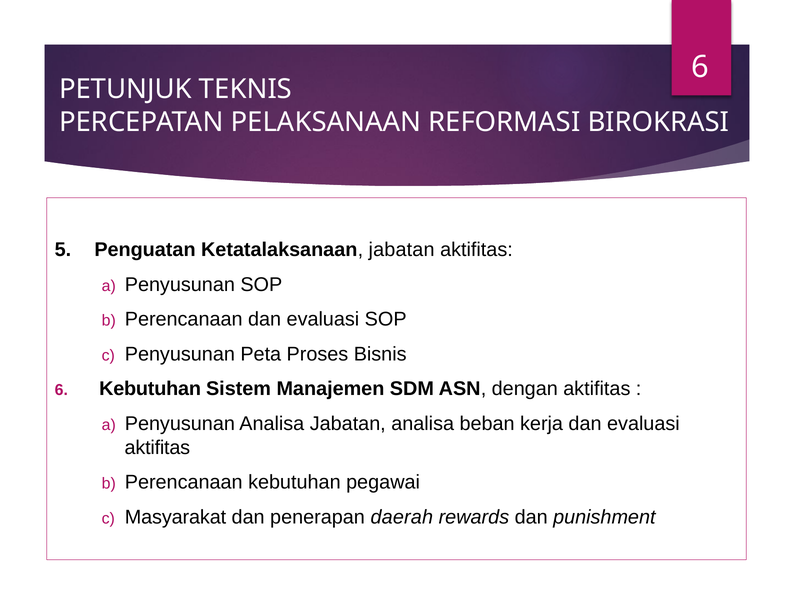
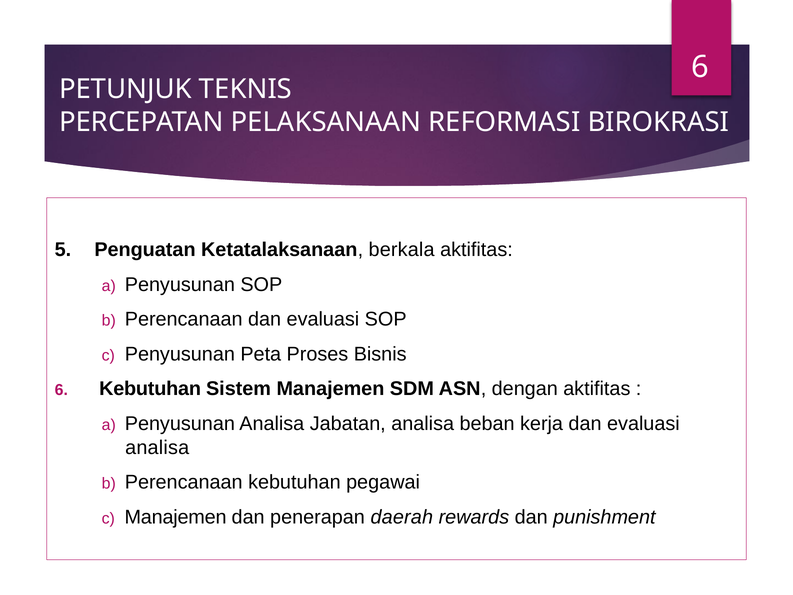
Ketatalaksanaan jabatan: jabatan -> berkala
aktifitas at (157, 447): aktifitas -> analisa
Masyarakat at (176, 517): Masyarakat -> Manajemen
